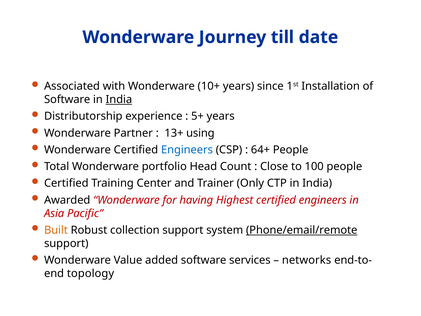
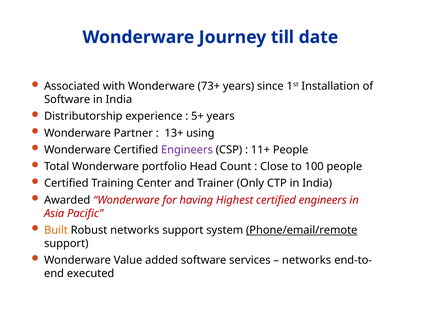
10+: 10+ -> 73+
India at (119, 99) underline: present -> none
Engineers at (187, 150) colour: blue -> purple
64+: 64+ -> 11+
Robust collection: collection -> networks
topology: topology -> executed
